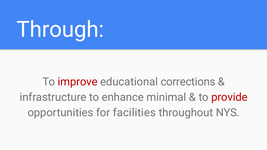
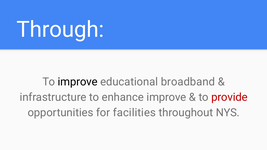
improve at (78, 82) colour: red -> black
corrections: corrections -> broadband
enhance minimal: minimal -> improve
